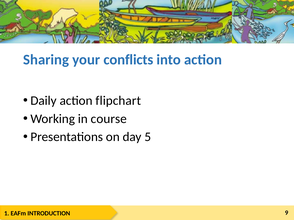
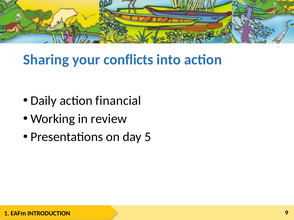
flipchart: flipchart -> financial
course: course -> review
